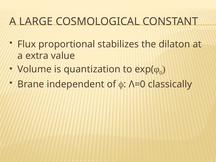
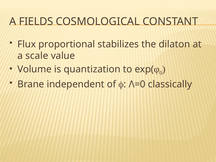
LARGE: LARGE -> FIELDS
extra: extra -> scale
